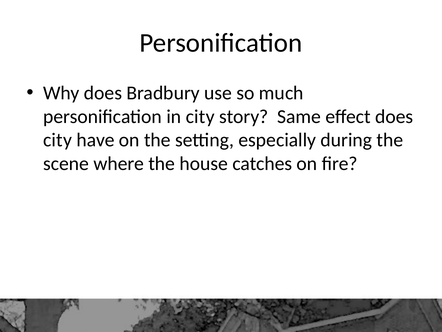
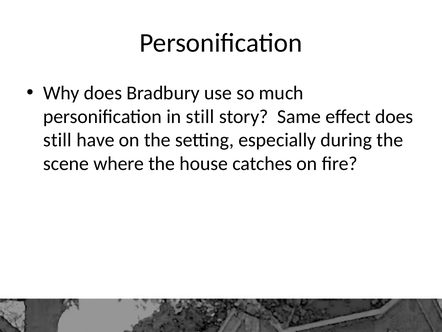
in city: city -> still
city at (58, 140): city -> still
